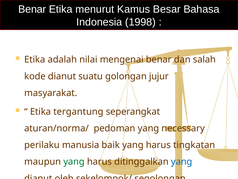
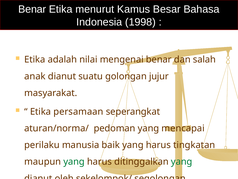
kode: kode -> anak
tergantung: tergantung -> persamaan
necessary: necessary -> mencapai
yang at (182, 161) colour: blue -> green
